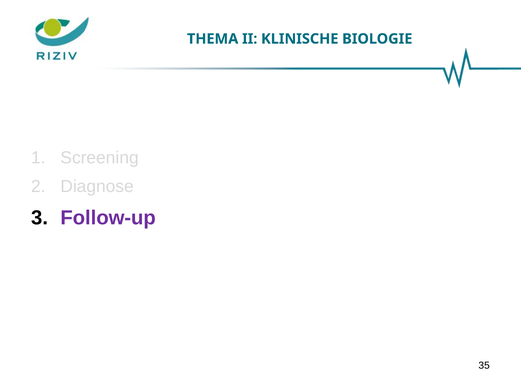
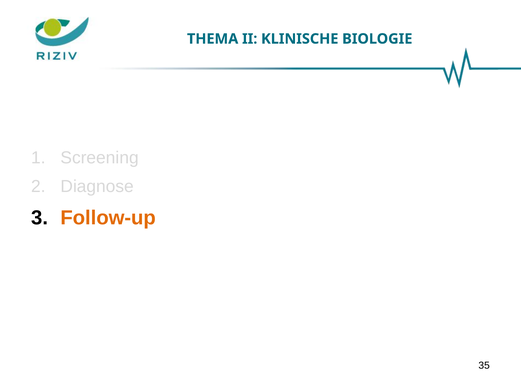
Follow-up colour: purple -> orange
